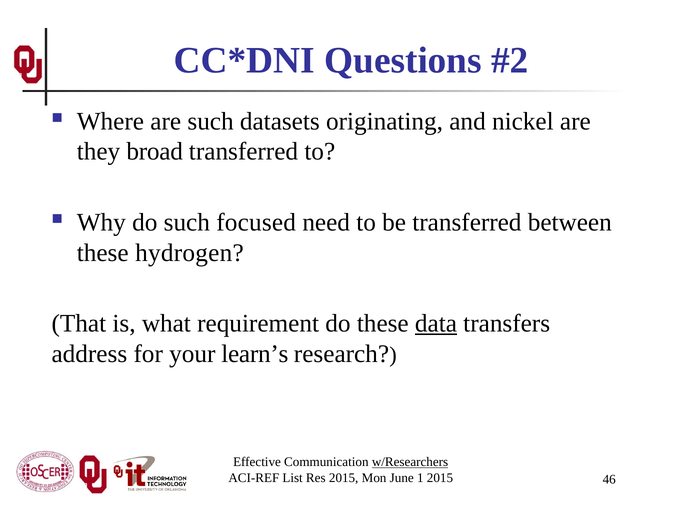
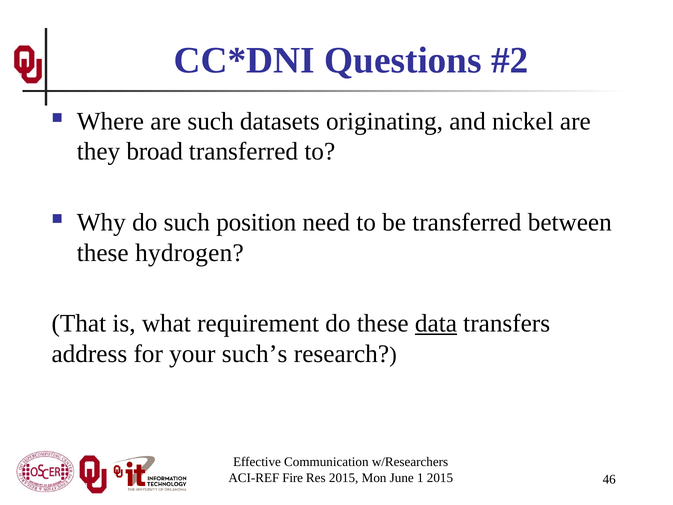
focused: focused -> position
learn’s: learn’s -> such’s
w/Researchers underline: present -> none
List: List -> Fire
